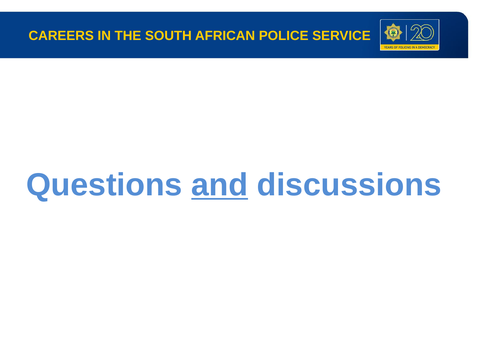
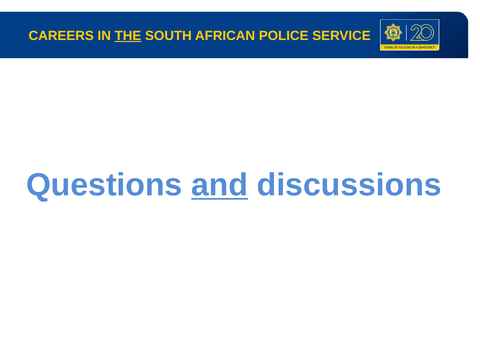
THE underline: none -> present
